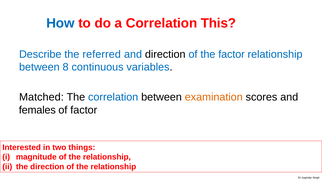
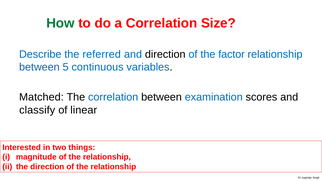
How colour: blue -> green
This: This -> Size
8: 8 -> 5
examination colour: orange -> blue
females: females -> classify
of factor: factor -> linear
